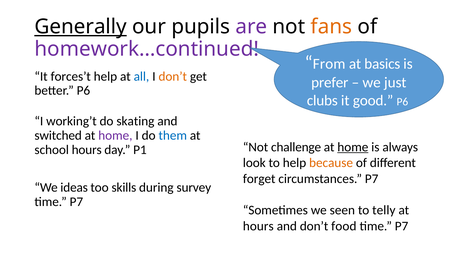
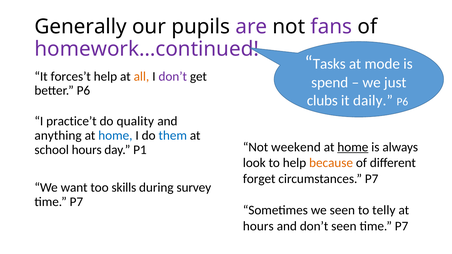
Generally underline: present -> none
fans colour: orange -> purple
From: From -> Tasks
basics: basics -> mode
all colour: blue -> orange
don’t at (173, 76) colour: orange -> purple
prefer: prefer -> spend
good: good -> daily
working’t: working’t -> practice’t
skating: skating -> quality
switched: switched -> anything
home at (115, 136) colour: purple -> blue
challenge: challenge -> weekend
ideas: ideas -> want
don’t food: food -> seen
